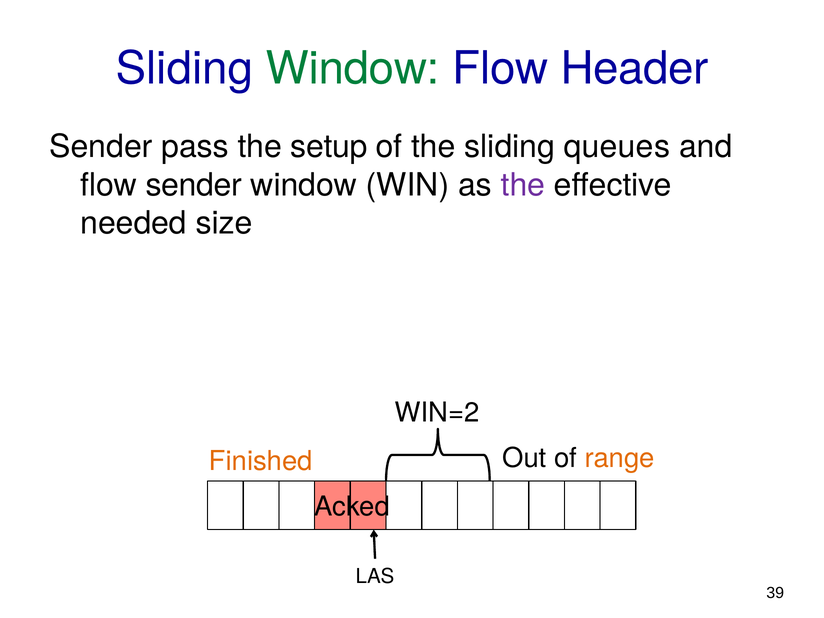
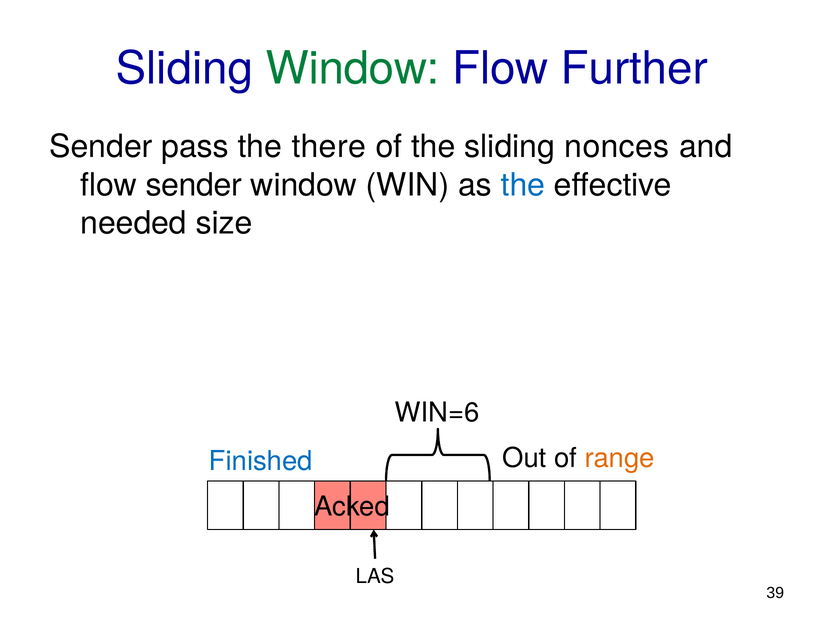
Header: Header -> Further
setup: setup -> there
queues: queues -> nonces
the at (523, 185) colour: purple -> blue
WIN=2: WIN=2 -> WIN=6
Finished colour: orange -> blue
